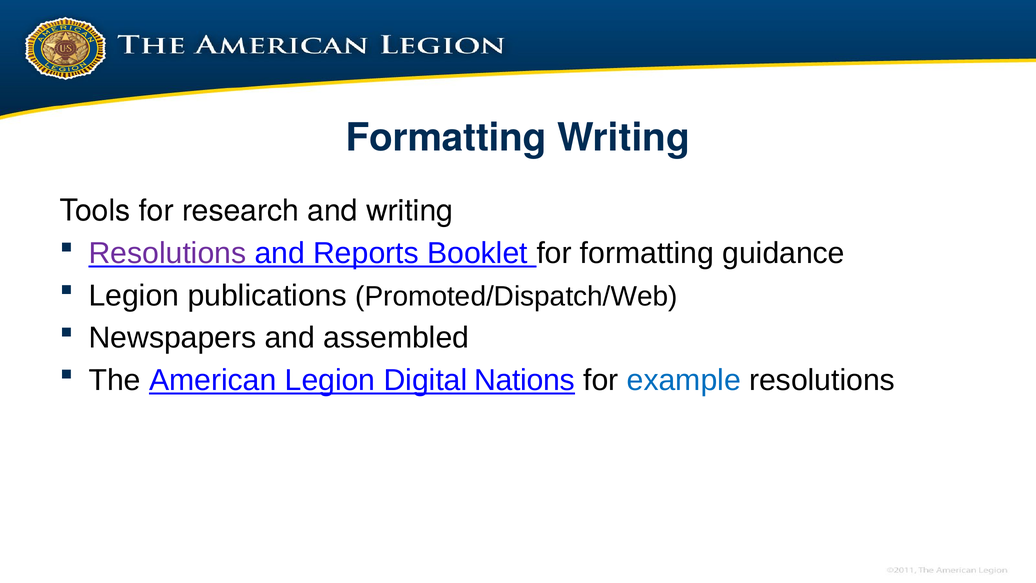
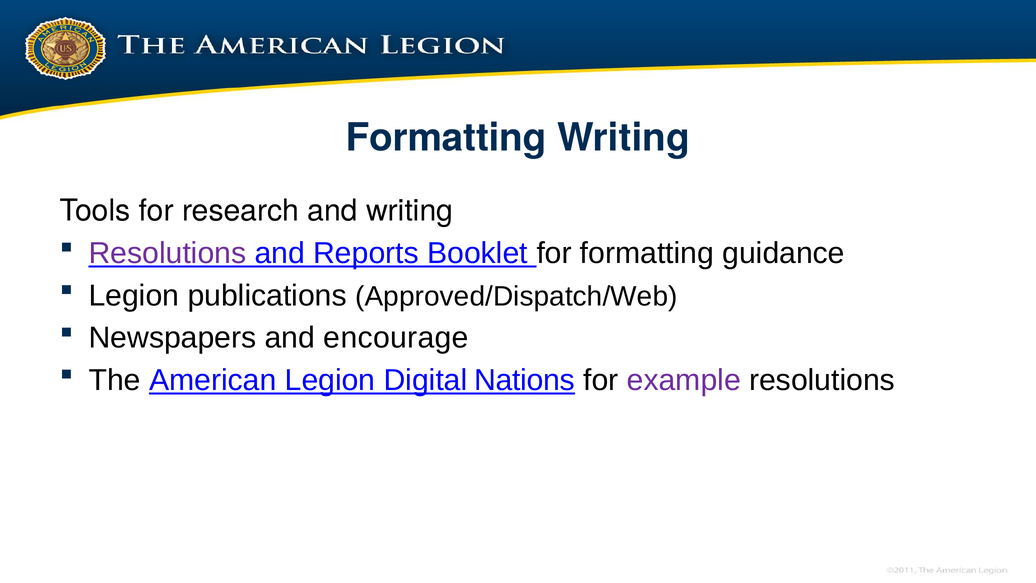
Promoted/Dispatch/Web: Promoted/Dispatch/Web -> Approved/Dispatch/Web
assembled: assembled -> encourage
example colour: blue -> purple
